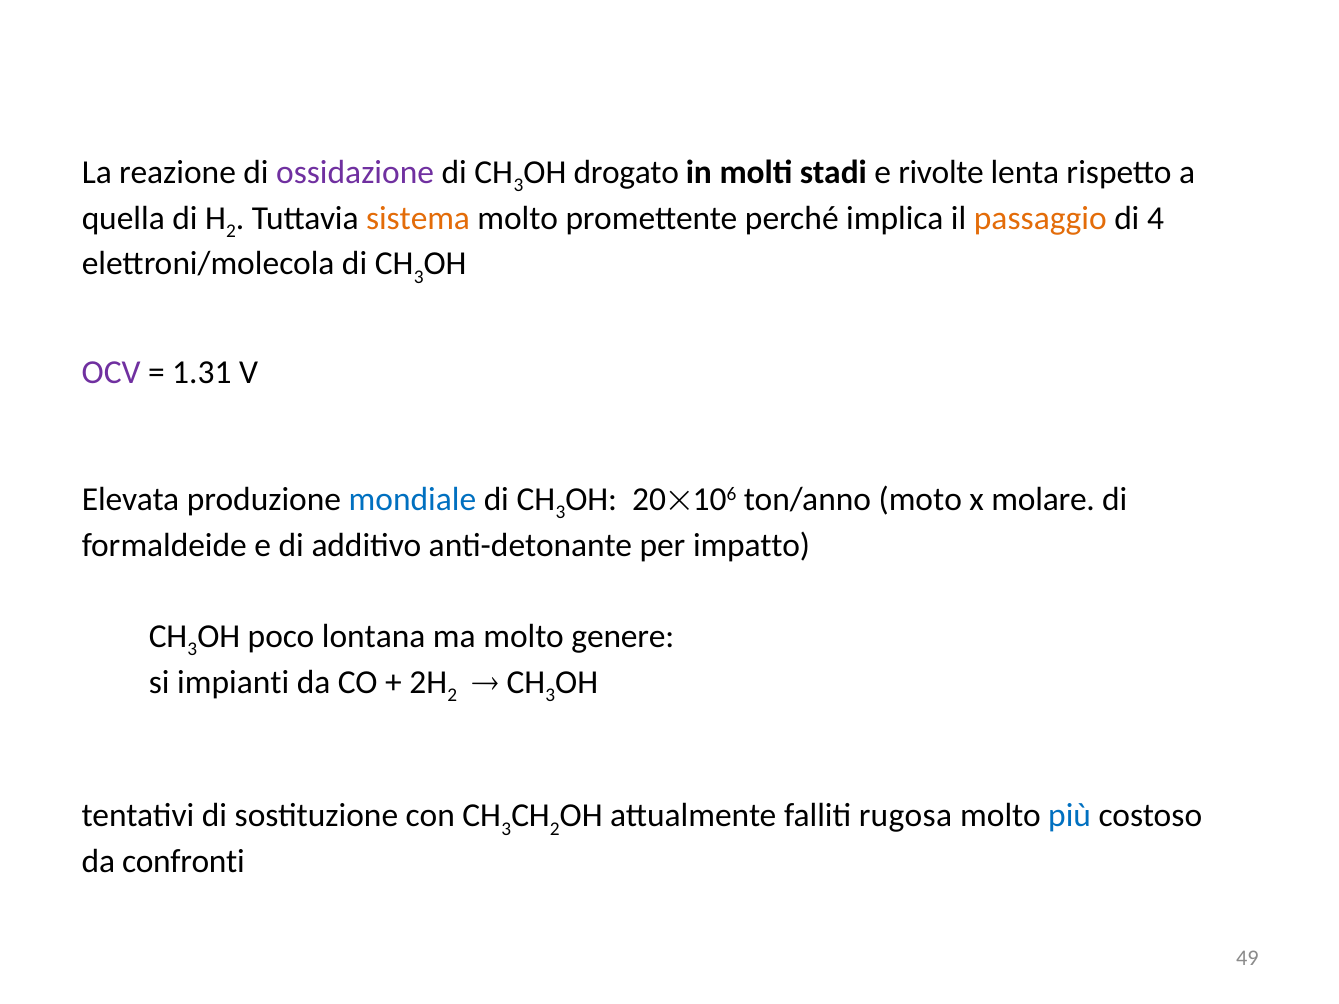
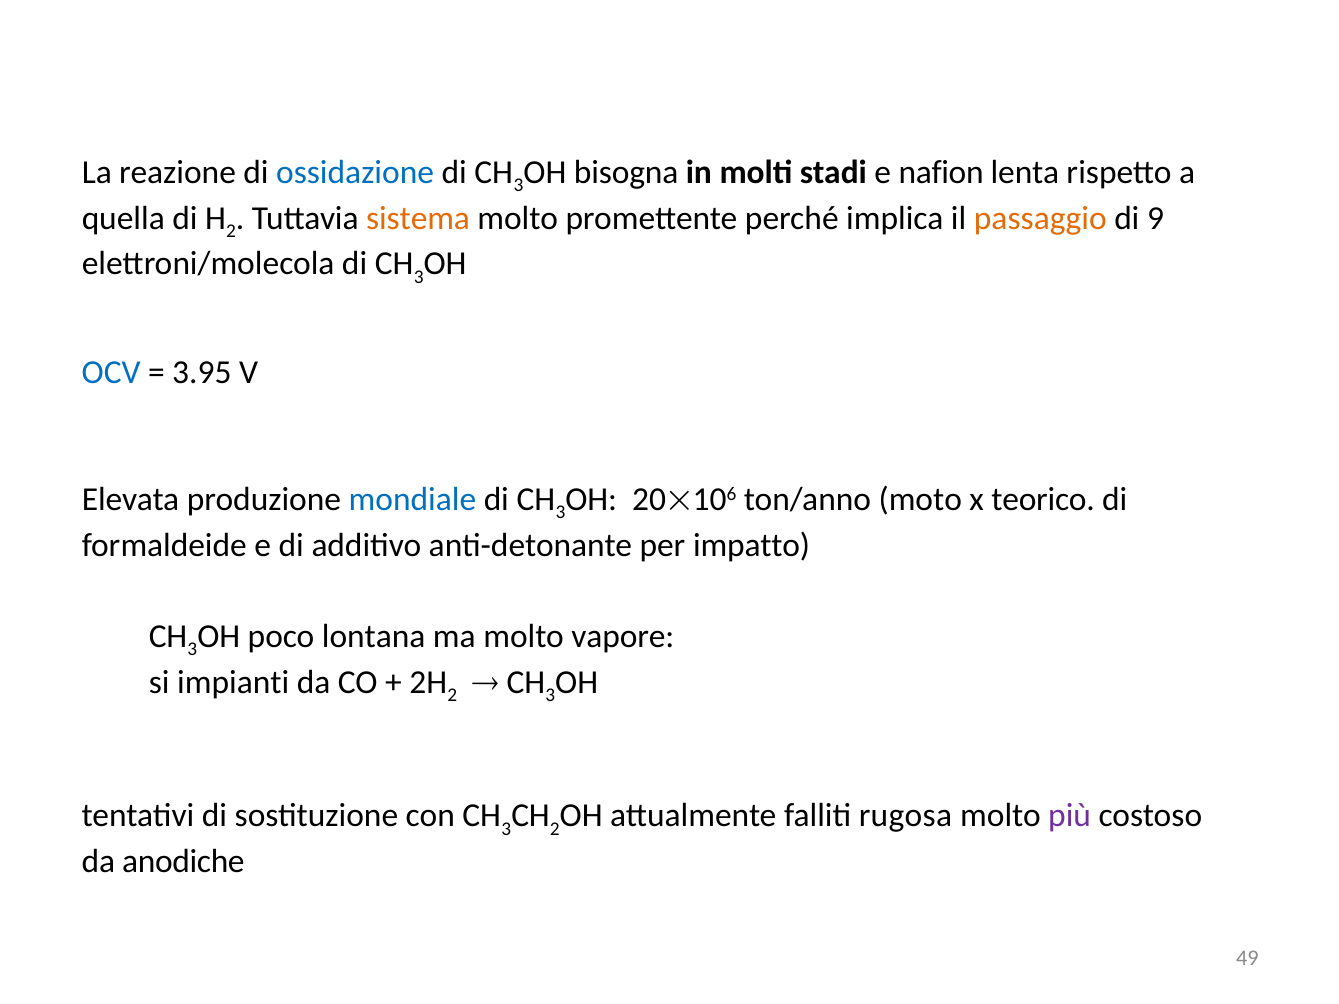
ossidazione colour: purple -> blue
drogato: drogato -> bisogna
rivolte: rivolte -> nafion
4: 4 -> 9
OCV colour: purple -> blue
1.31: 1.31 -> 3.95
molare: molare -> teorico
genere: genere -> vapore
più colour: blue -> purple
confronti: confronti -> anodiche
